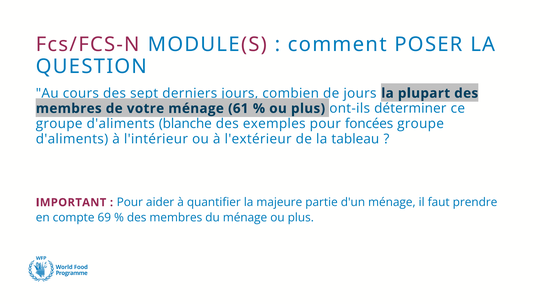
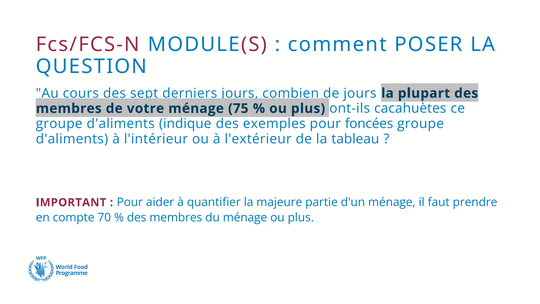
61: 61 -> 75
déterminer: déterminer -> cacahuètes
blanche: blanche -> indique
69: 69 -> 70
